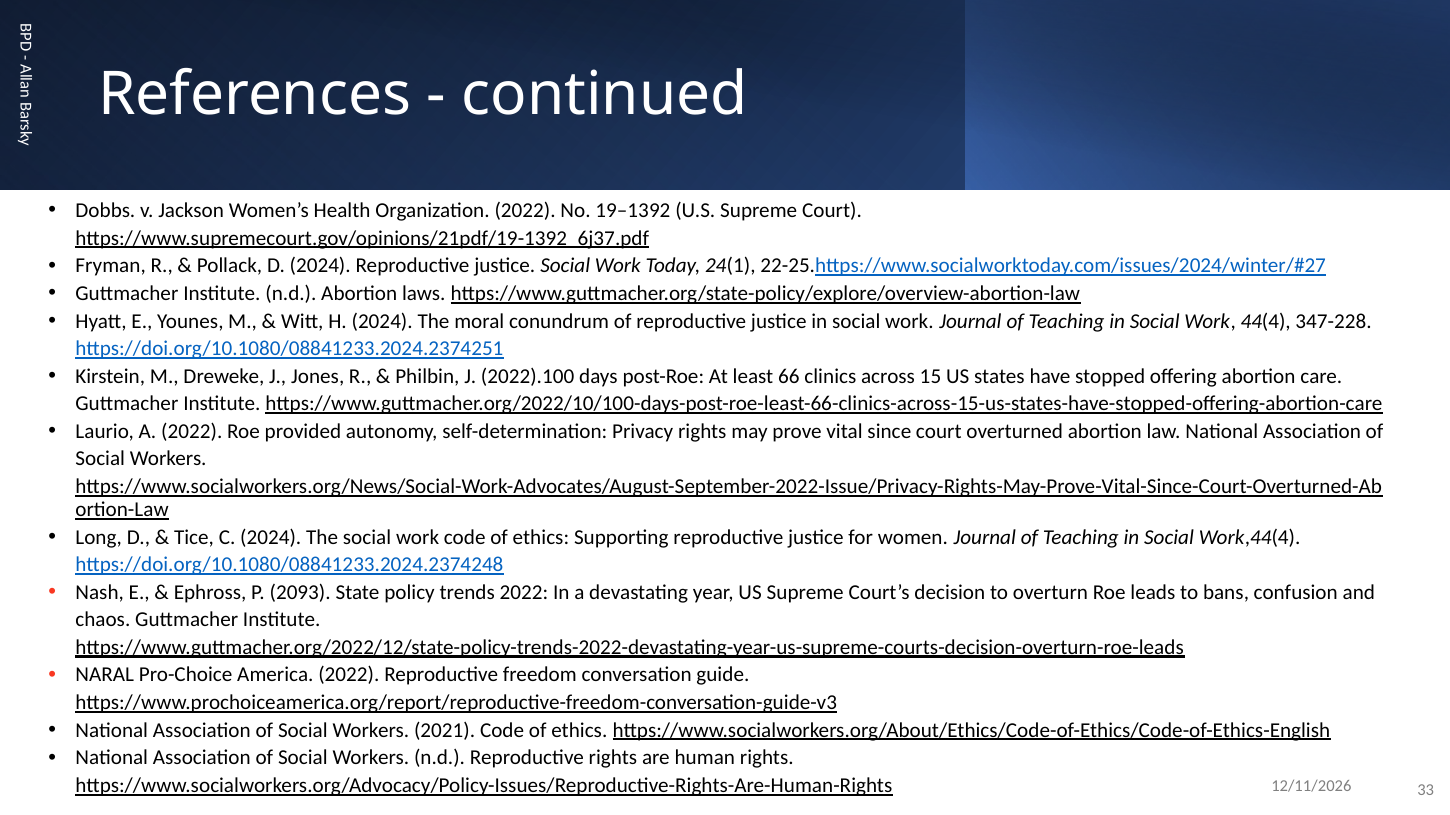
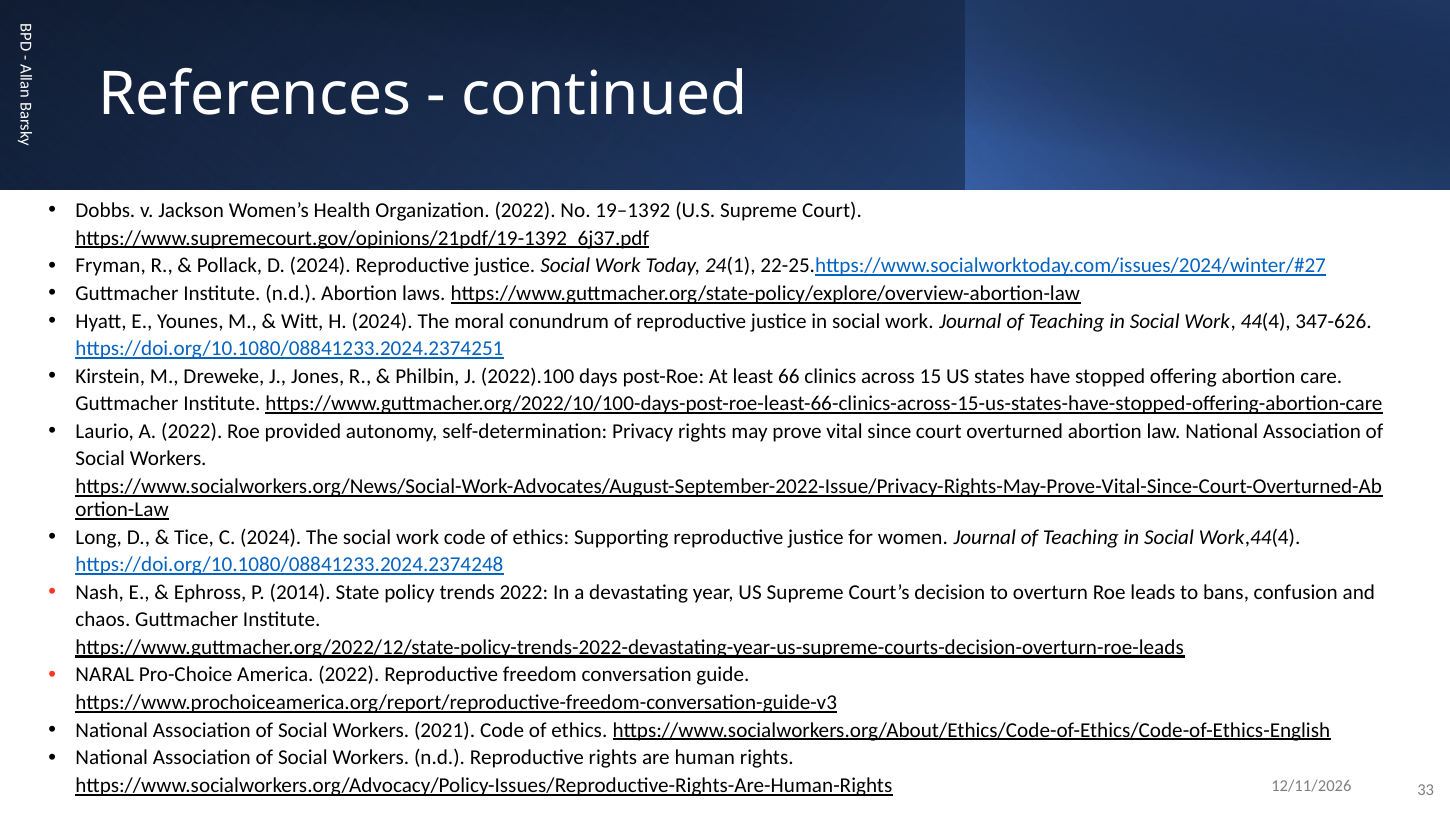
347-228: 347-228 -> 347-626
2093: 2093 -> 2014
